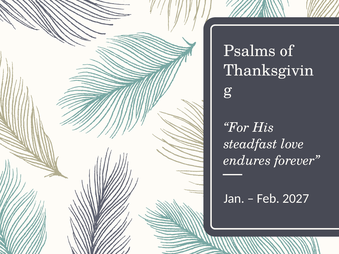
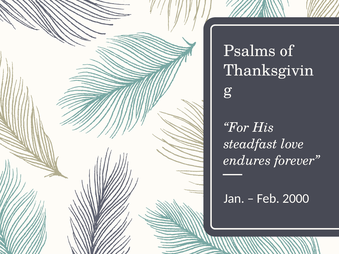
2027: 2027 -> 2000
